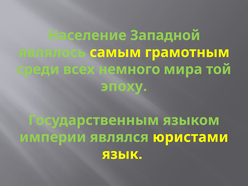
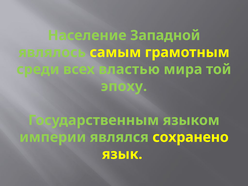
немного: немного -> властью
юристами: юристами -> сохранено
